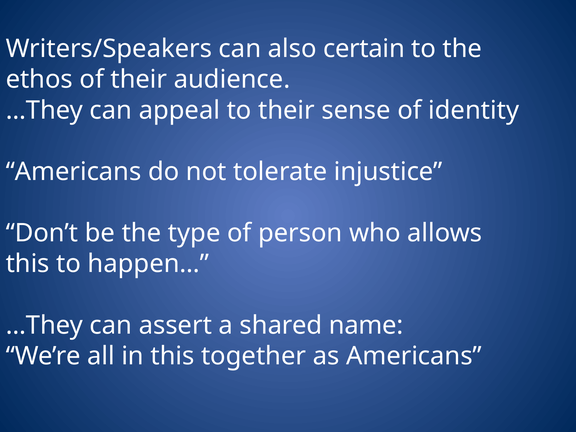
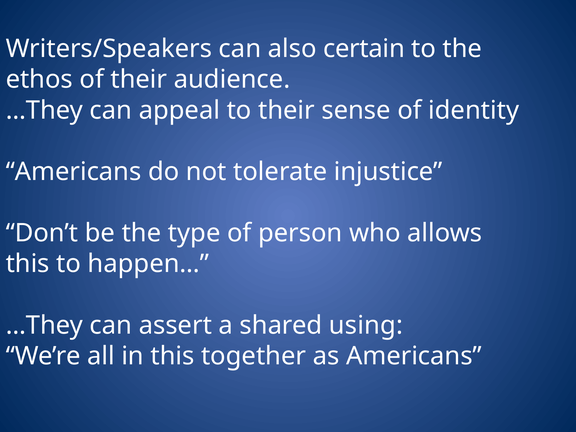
name: name -> using
